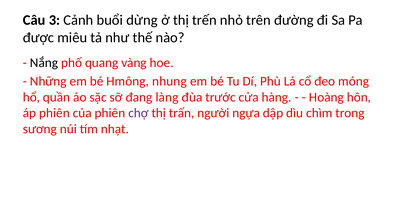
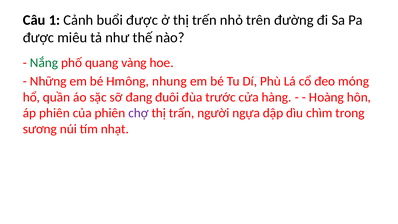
3: 3 -> 1
buổi dừng: dừng -> được
Nắng colour: black -> green
làng: làng -> đuôi
